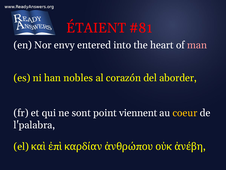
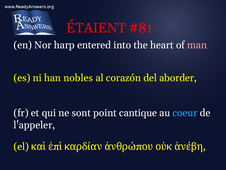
envy: envy -> harp
viennent: viennent -> cantique
coeur colour: yellow -> light blue
l'palabra: l'palabra -> l'appeler
